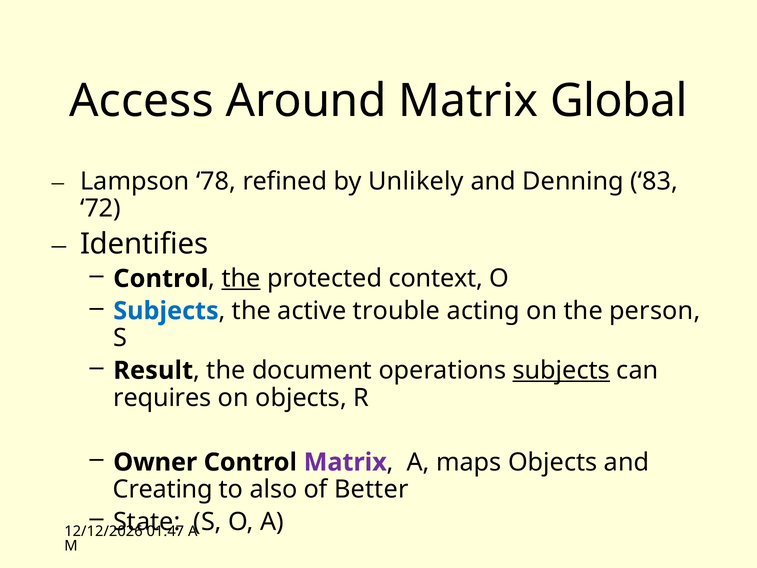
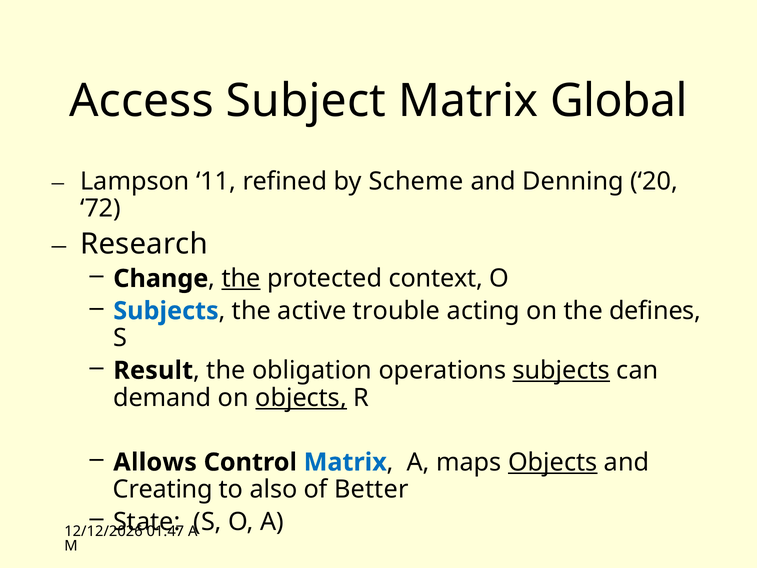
Around: Around -> Subject
78: 78 -> 11
Unlikely: Unlikely -> Scheme
83: 83 -> 20
Identifies: Identifies -> Research
Control at (161, 278): Control -> Change
person: person -> defines
document: document -> obligation
requires: requires -> demand
objects at (301, 398) underline: none -> present
Owner: Owner -> Allows
Matrix at (345, 462) colour: purple -> blue
Objects at (553, 462) underline: none -> present
